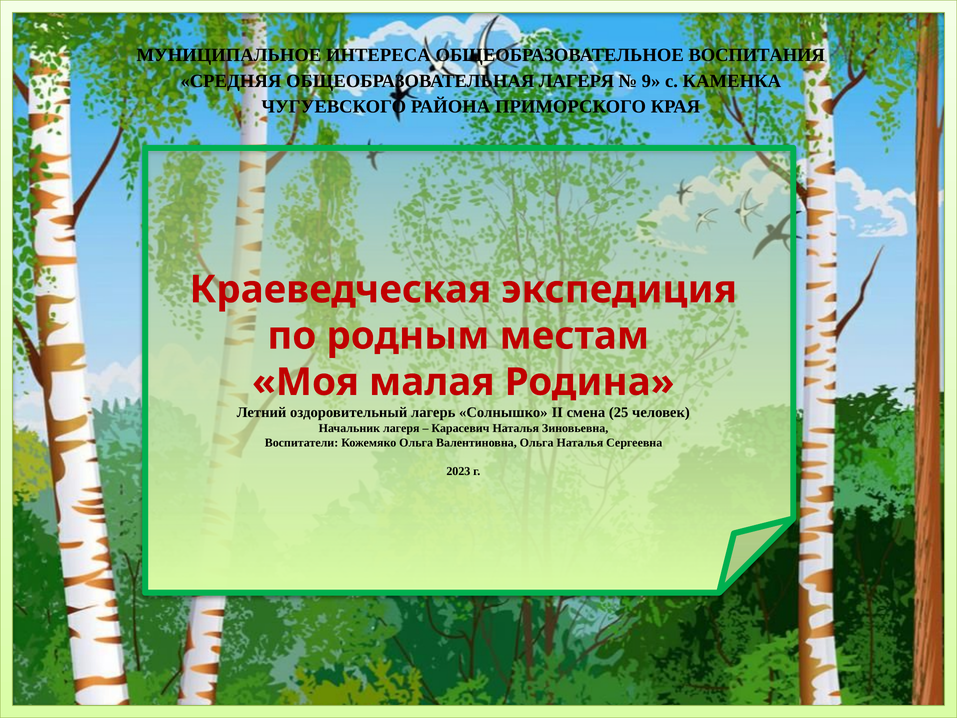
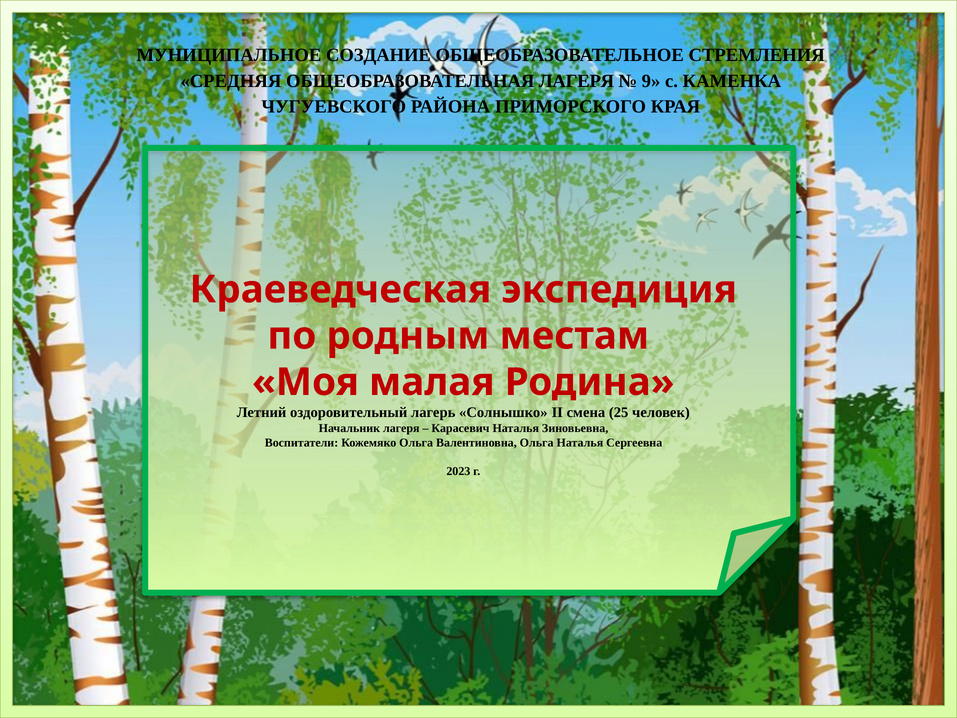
ИНТЕРЕСА: ИНТЕРЕСА -> СОЗДАНИЕ
ВОСПИТАНИЯ: ВОСПИТАНИЯ -> СТРЕМЛЕНИЯ
